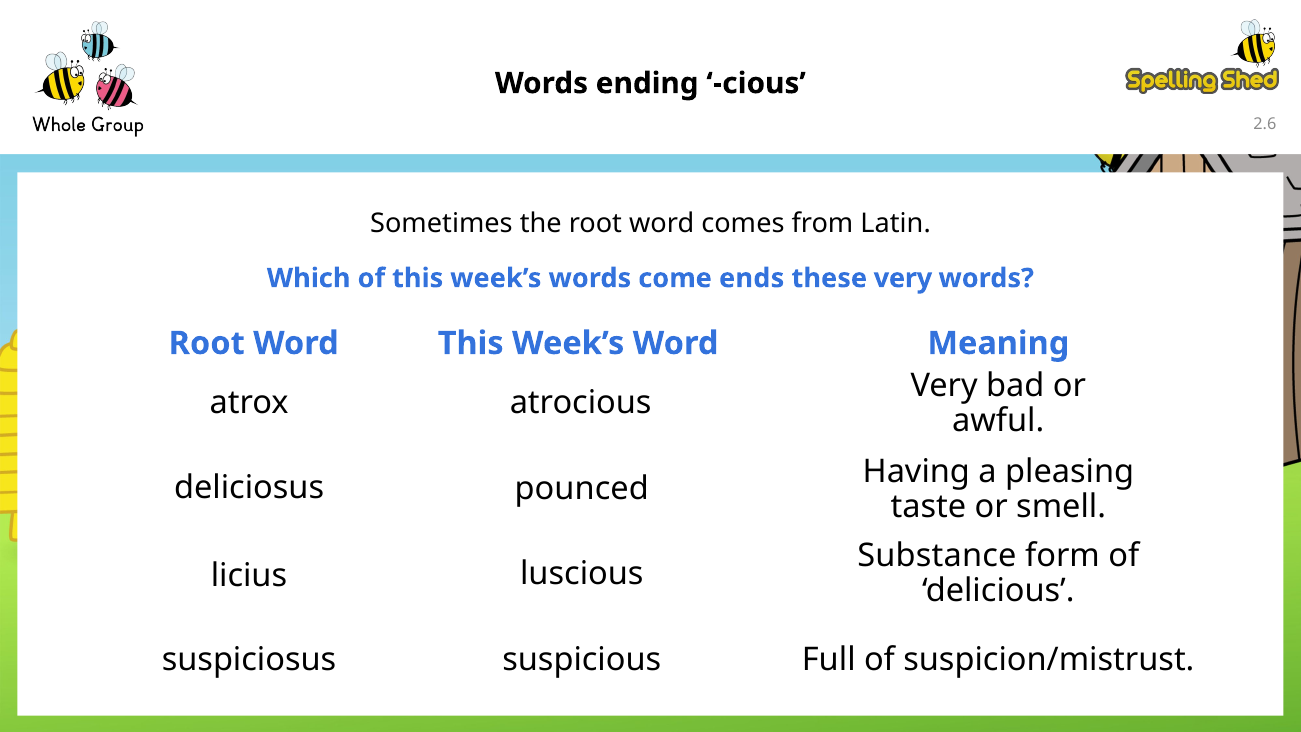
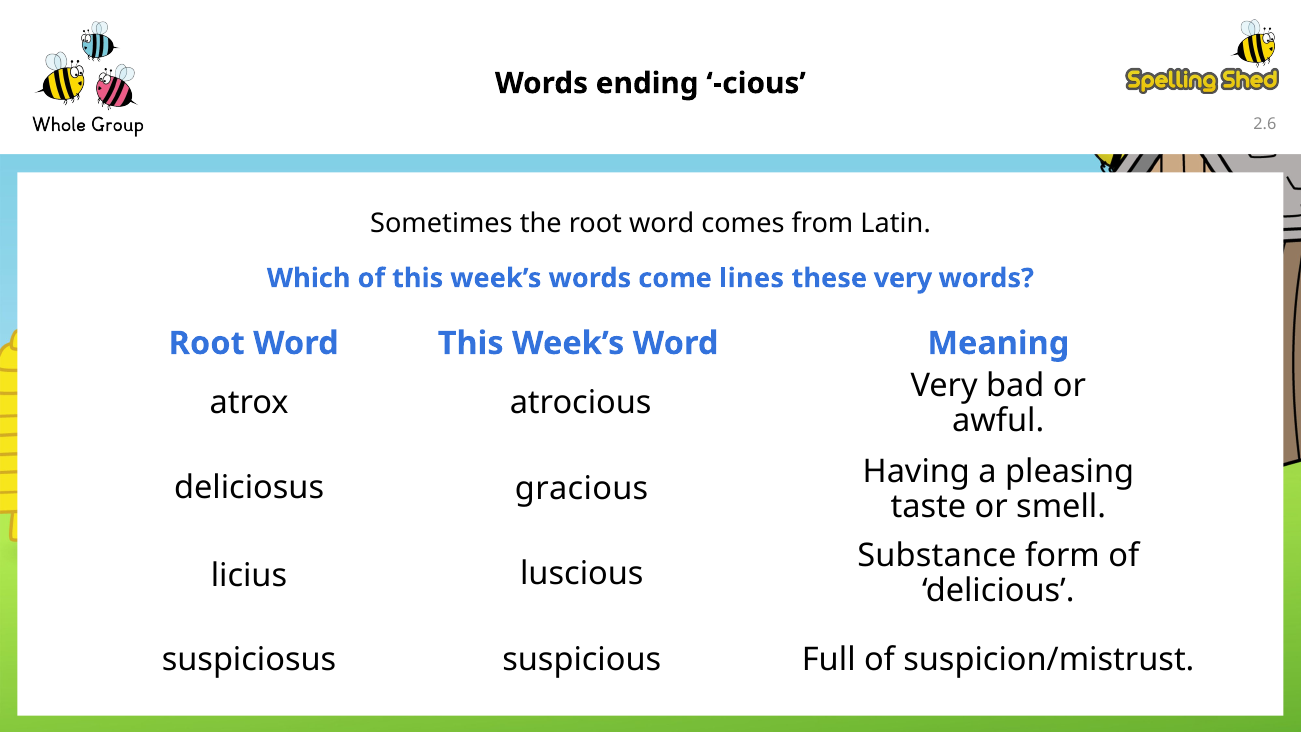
ends: ends -> lines
pounced: pounced -> gracious
